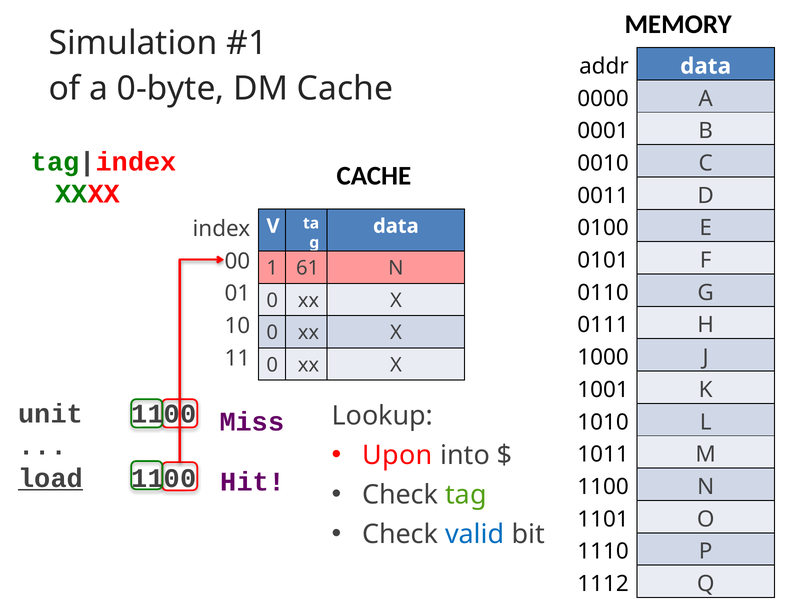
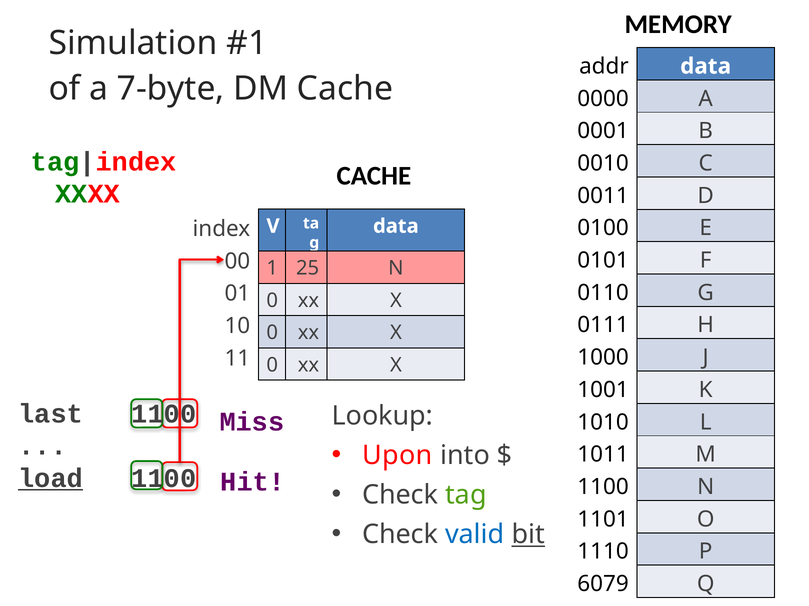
0-byte: 0-byte -> 7-byte
61: 61 -> 25
unit: unit -> last
bit underline: none -> present
1112: 1112 -> 6079
